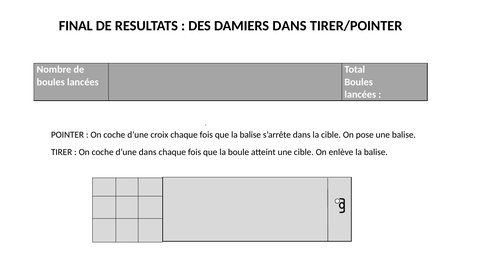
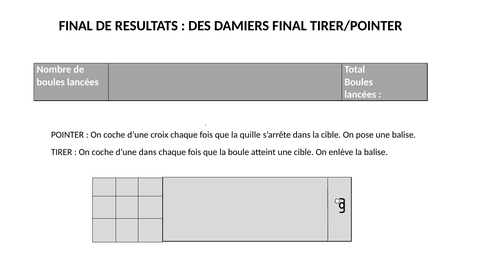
DAMIERS DANS: DANS -> FINAL
que la balise: balise -> quille
